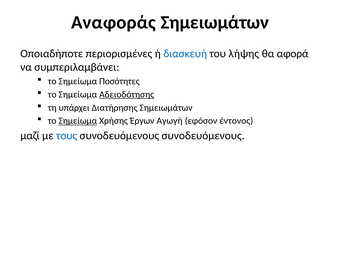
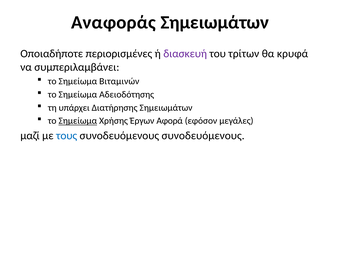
διασκευή colour: blue -> purple
λήψης: λήψης -> τρίτων
αφορά: αφορά -> κρυφά
Ποσότητες: Ποσότητες -> Βιταμινών
Αδειοδότησης underline: present -> none
Αγωγή: Αγωγή -> Αφορά
έντονος: έντονος -> μεγάλες
